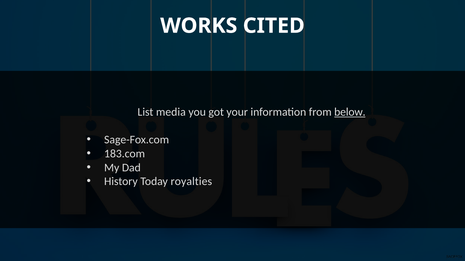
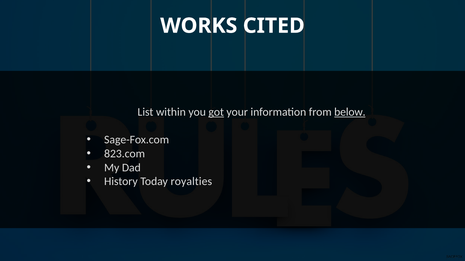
media: media -> within
got underline: none -> present
183.com: 183.com -> 823.com
